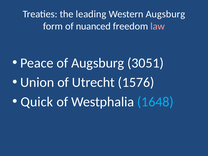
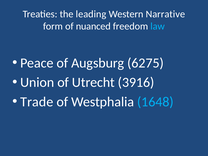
Western Augsburg: Augsburg -> Narrative
law colour: pink -> light blue
3051: 3051 -> 6275
1576: 1576 -> 3916
Quick: Quick -> Trade
